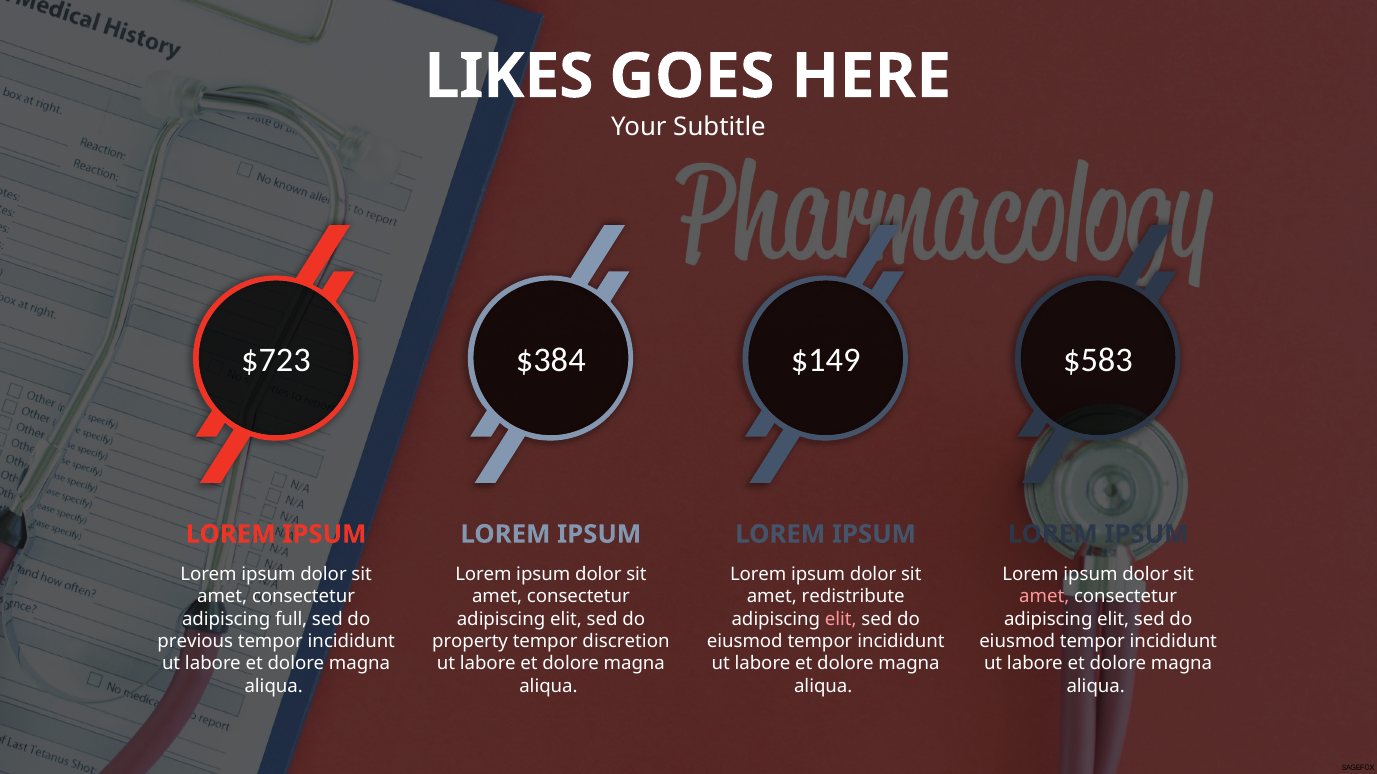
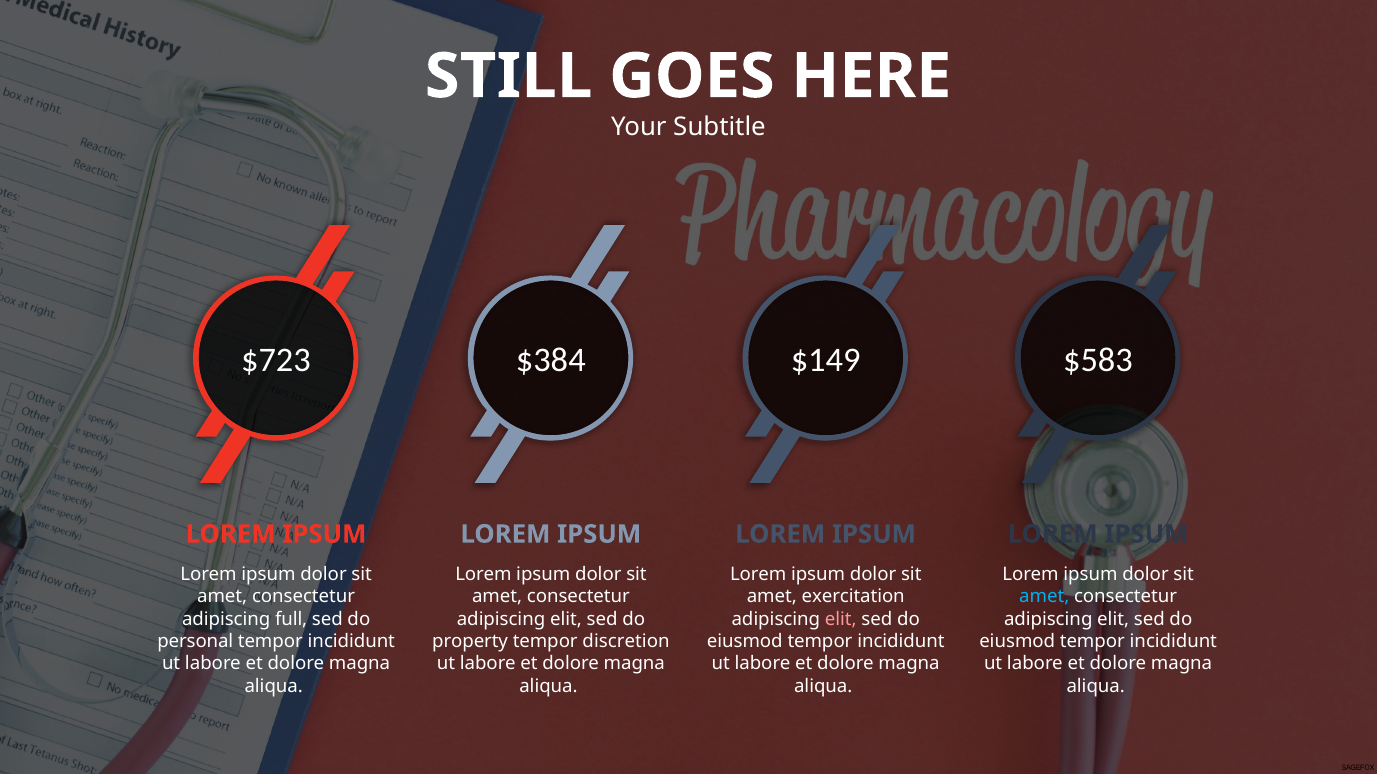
LIKES: LIKES -> STILL
redistribute: redistribute -> exercitation
amet at (1044, 597) colour: pink -> light blue
previous: previous -> personal
